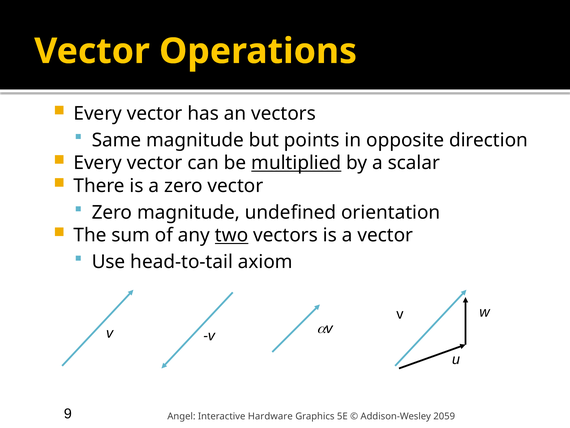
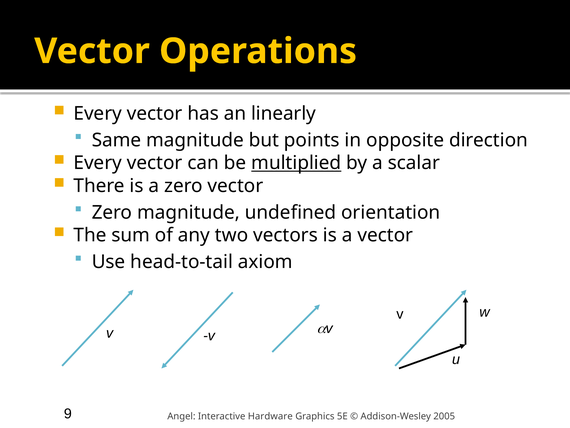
an vectors: vectors -> linearly
two underline: present -> none
2059: 2059 -> 2005
